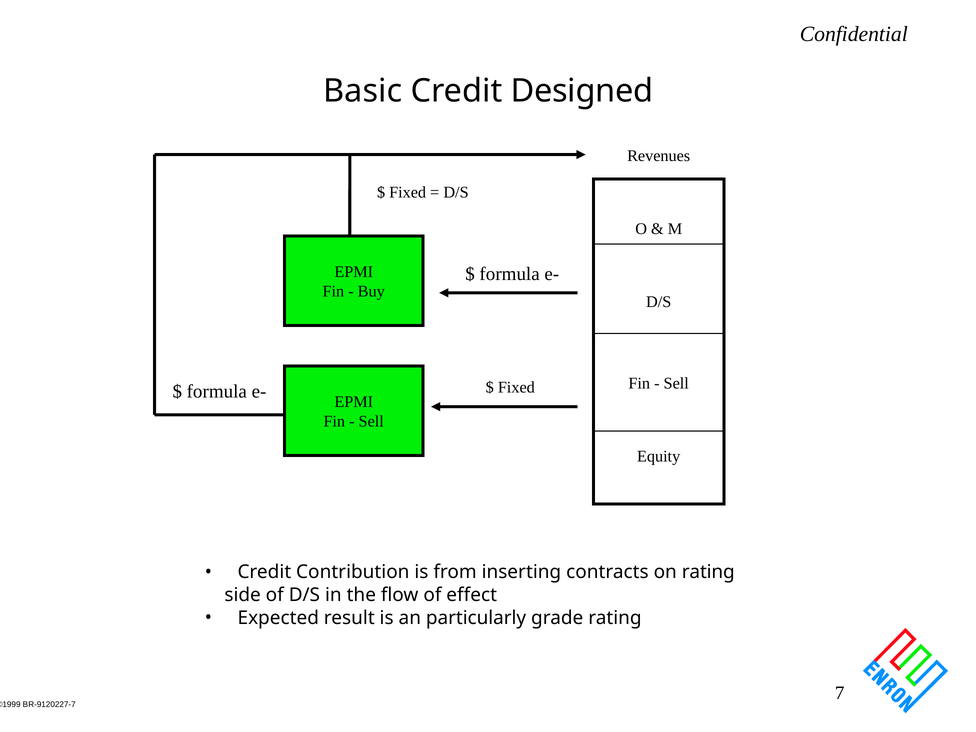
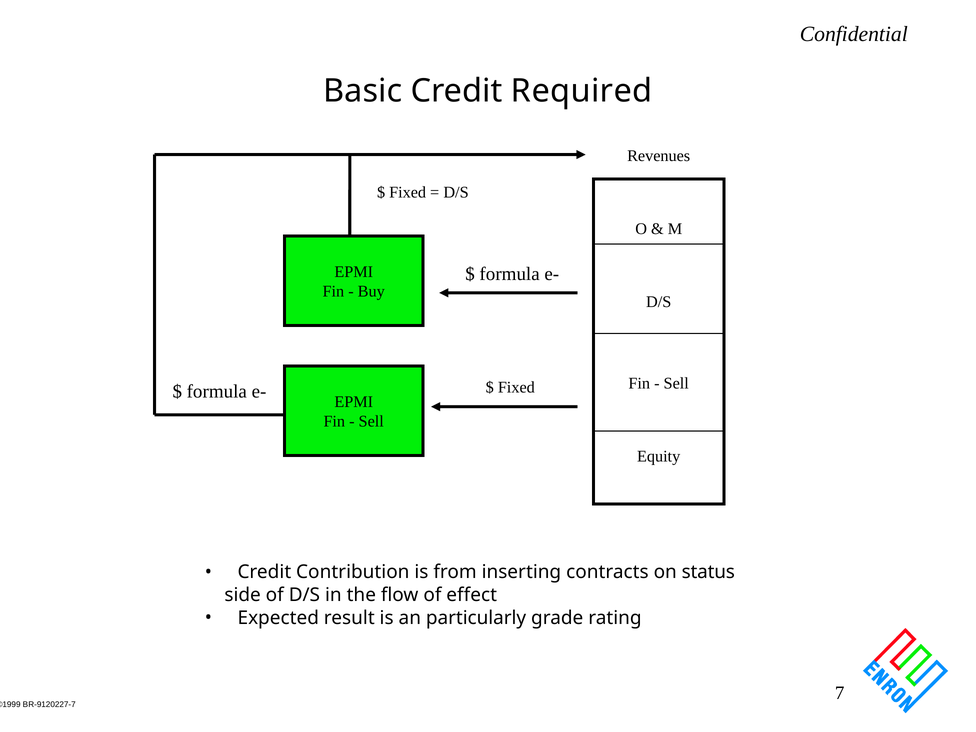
Designed: Designed -> Required
on rating: rating -> status
